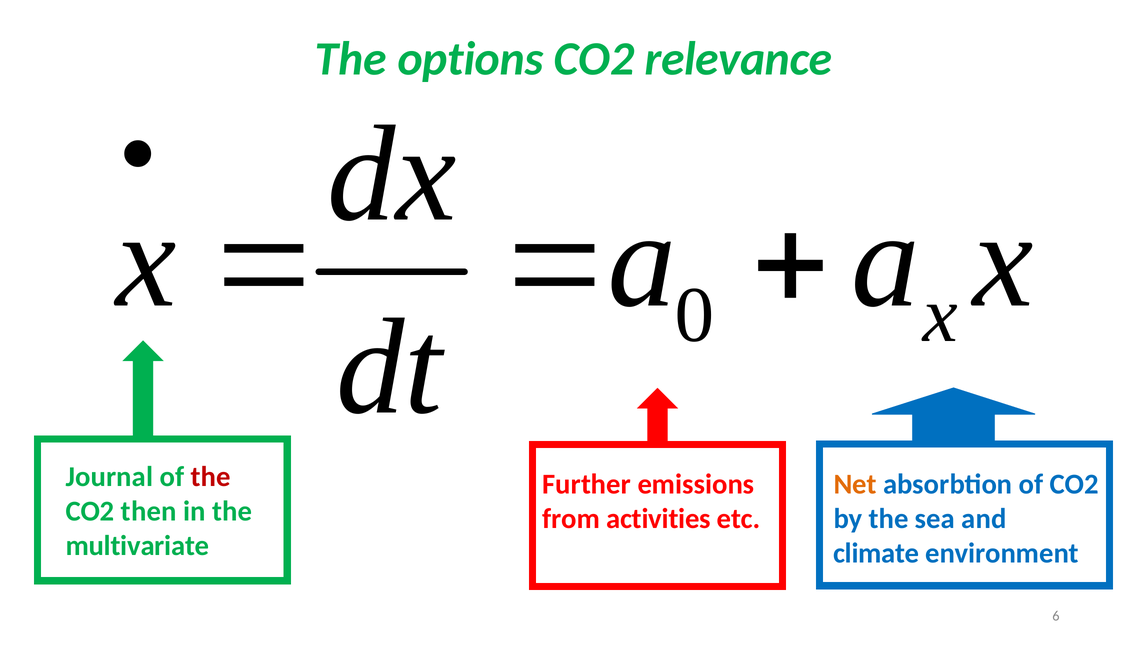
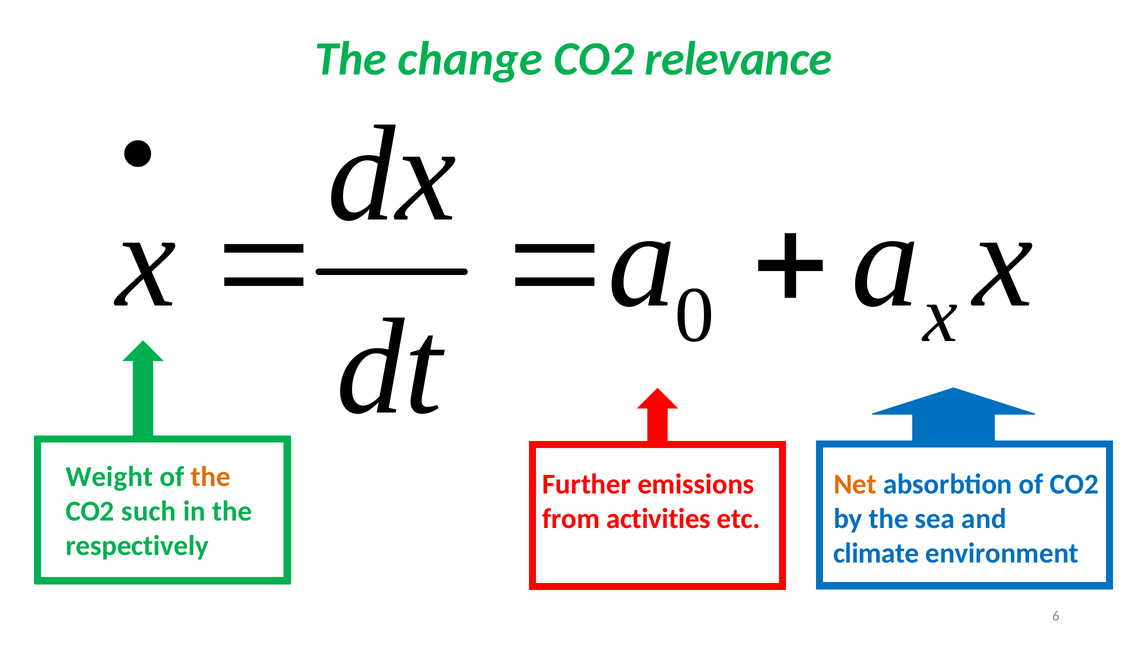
options: options -> change
Journal: Journal -> Weight
the at (211, 477) colour: red -> orange
then: then -> such
multivariate: multivariate -> respectively
